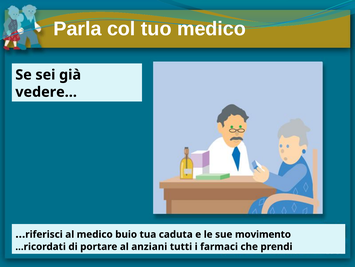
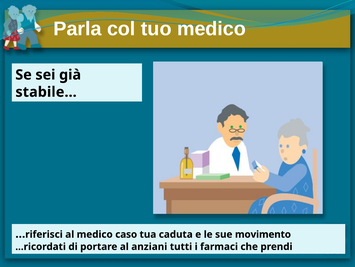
vedere…: vedere… -> stabile…
buio: buio -> caso
